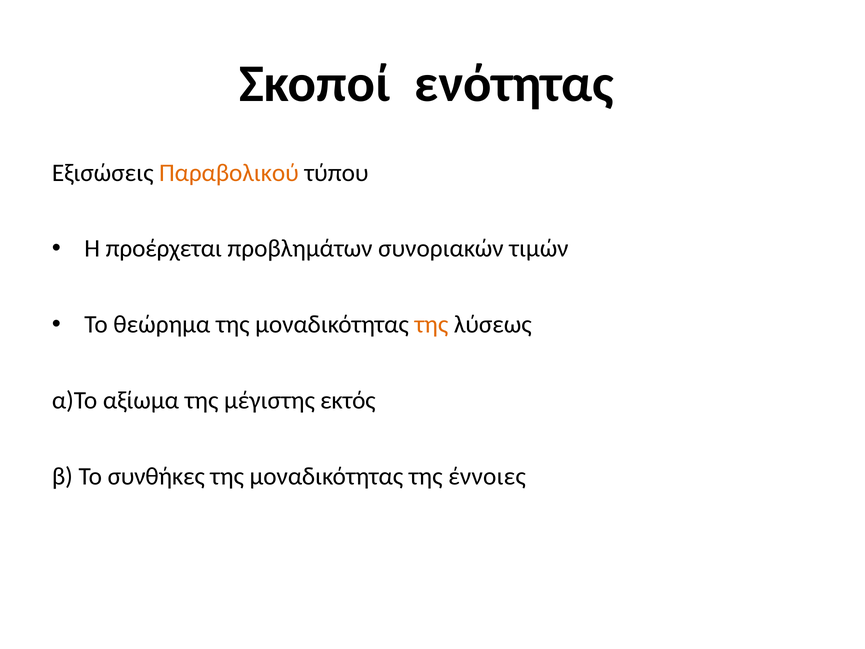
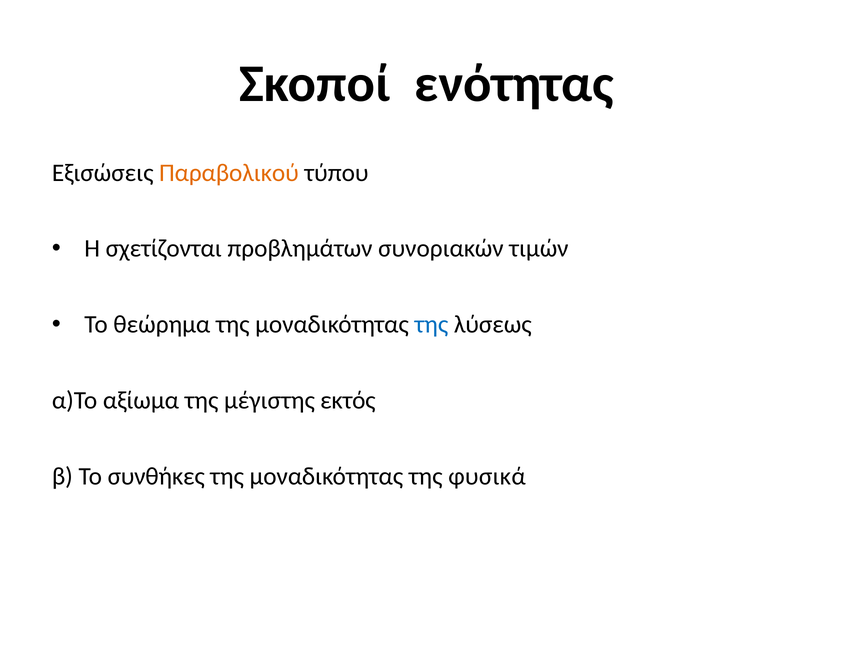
προέρχεται: προέρχεται -> σχετίζονται
της at (431, 324) colour: orange -> blue
έννοιες: έννοιες -> φυσικά
